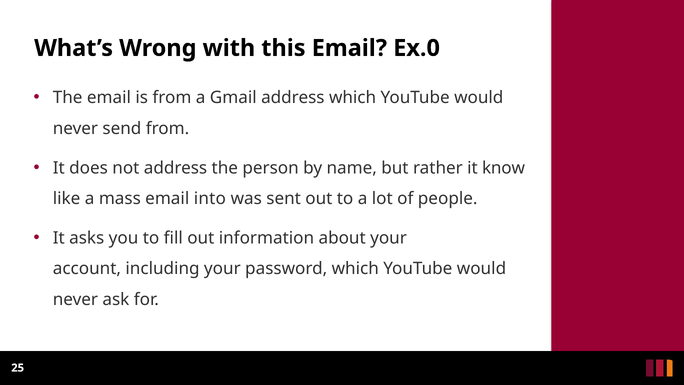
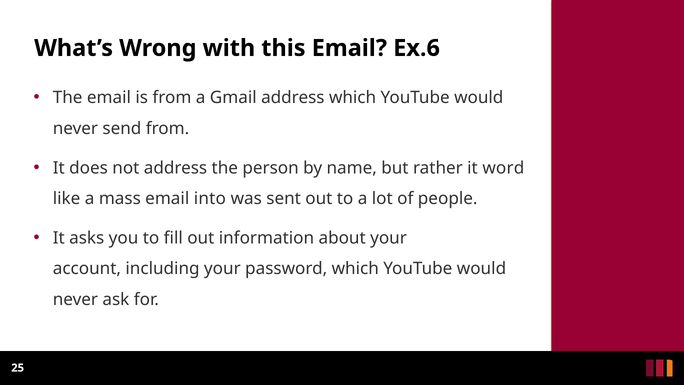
Ex.0: Ex.0 -> Ex.6
know: know -> word
